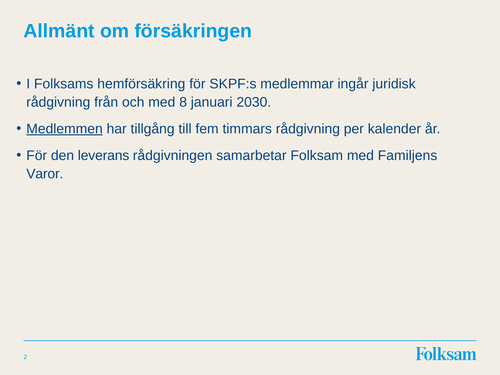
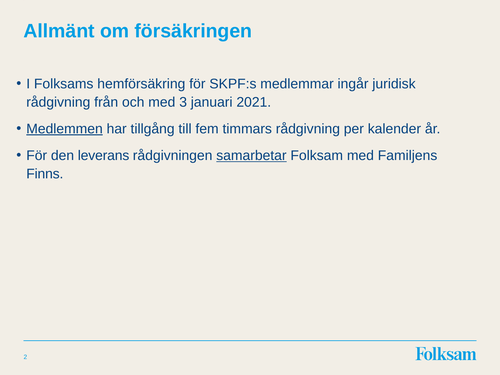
8: 8 -> 3
2030: 2030 -> 2021
samarbetar underline: none -> present
Varor: Varor -> Finns
